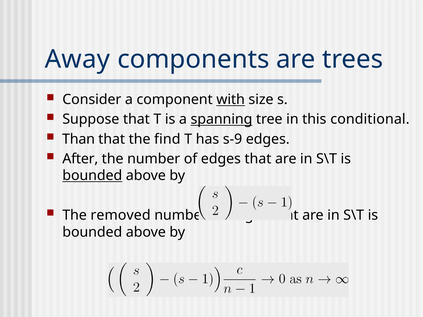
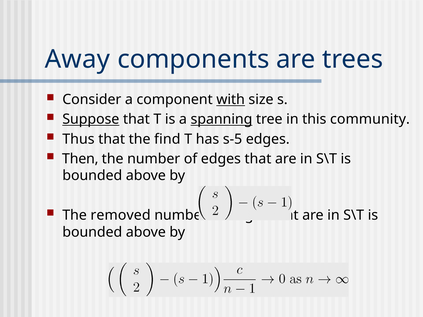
Suppose underline: none -> present
conditional: conditional -> community
Than: Than -> Thus
s-9: s-9 -> s-5
After: After -> Then
bounded at (92, 176) underline: present -> none
